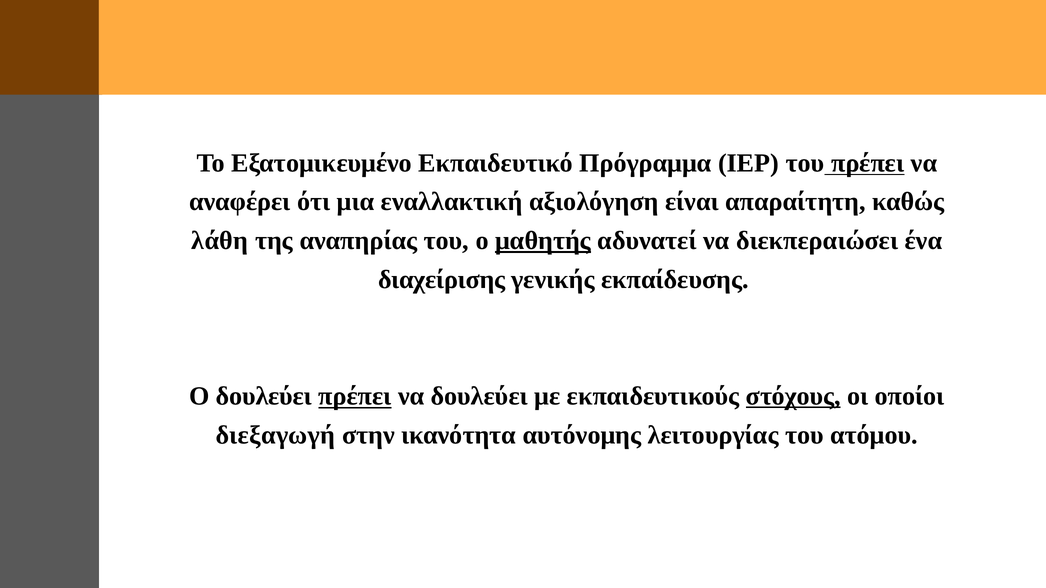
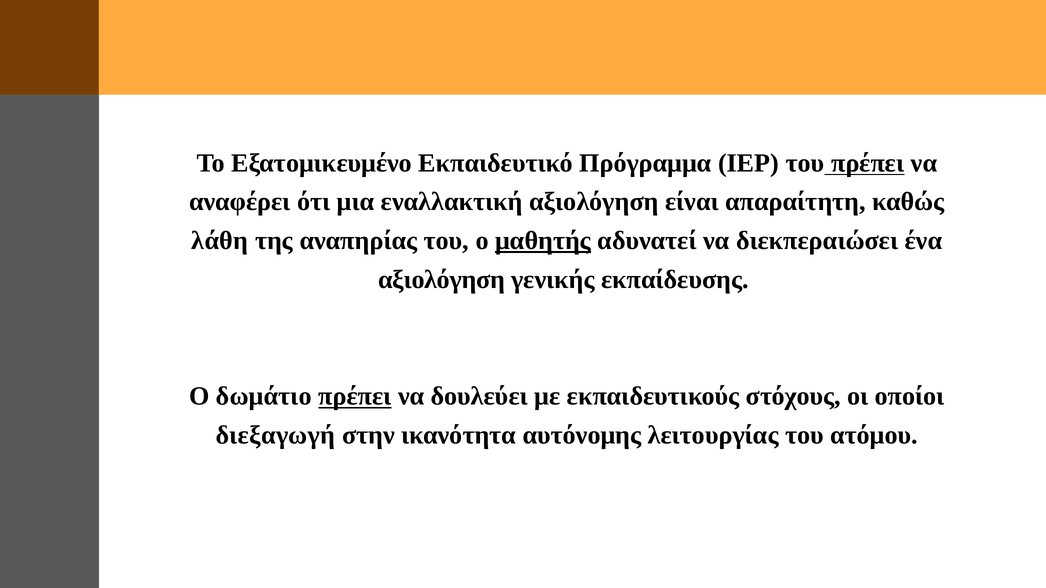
διαχείρισης at (442, 280): διαχείρισης -> αξιολόγηση
Ο δουλεύει: δουλεύει -> δωμάτιο
στόχους underline: present -> none
